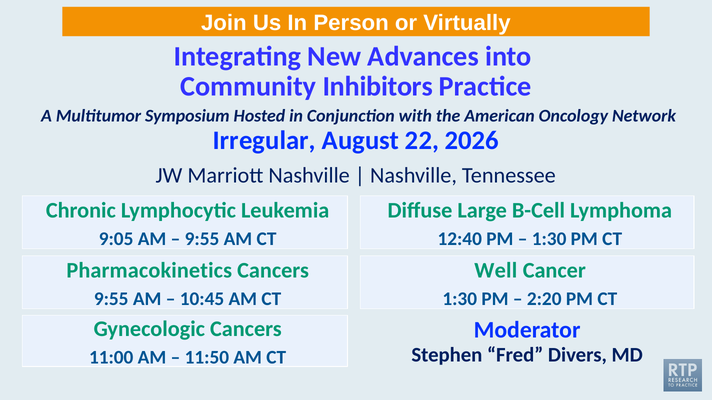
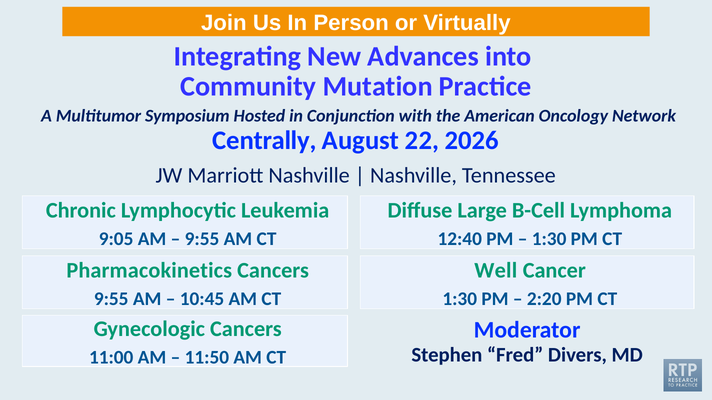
Inhibitors: Inhibitors -> Mutation
Irregular: Irregular -> Centrally
